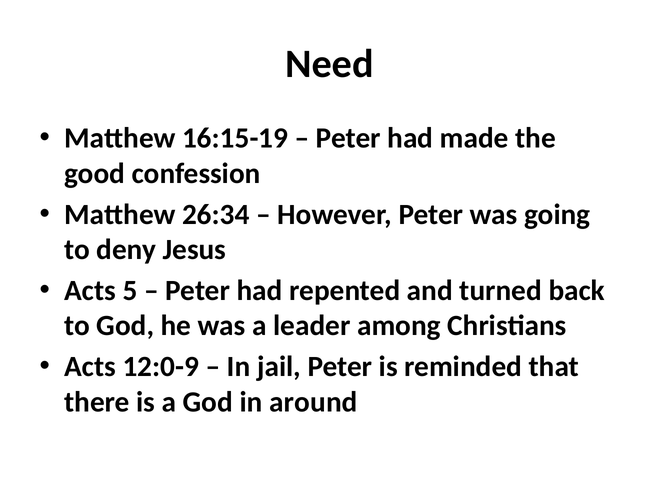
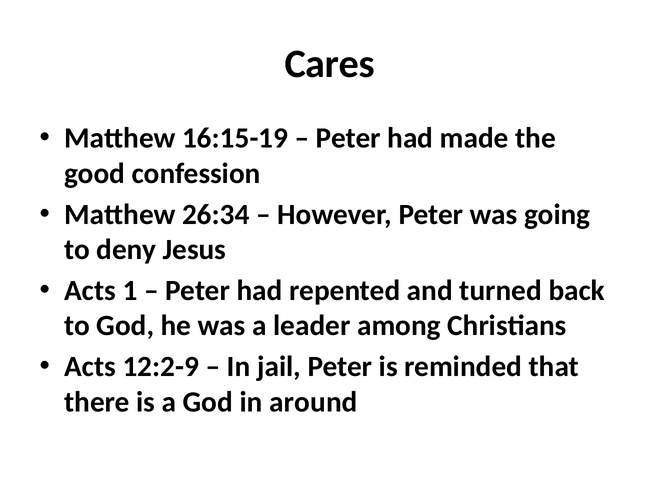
Need: Need -> Cares
5: 5 -> 1
12:0-9: 12:0-9 -> 12:2-9
